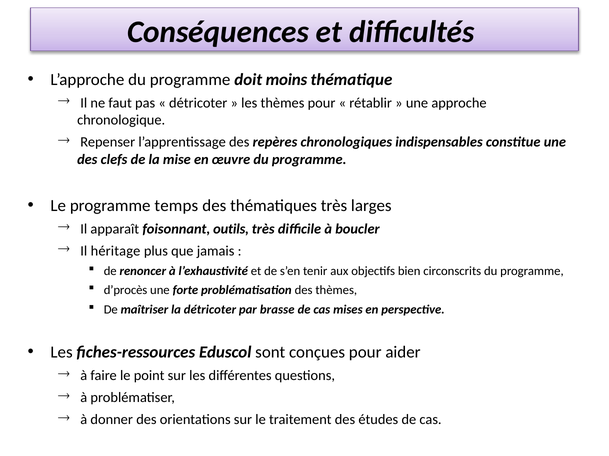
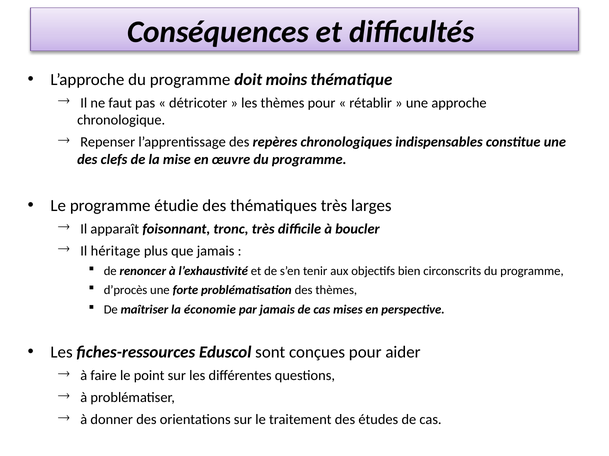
temps: temps -> étudie
outils: outils -> tronc
la détricoter: détricoter -> économie
par brasse: brasse -> jamais
